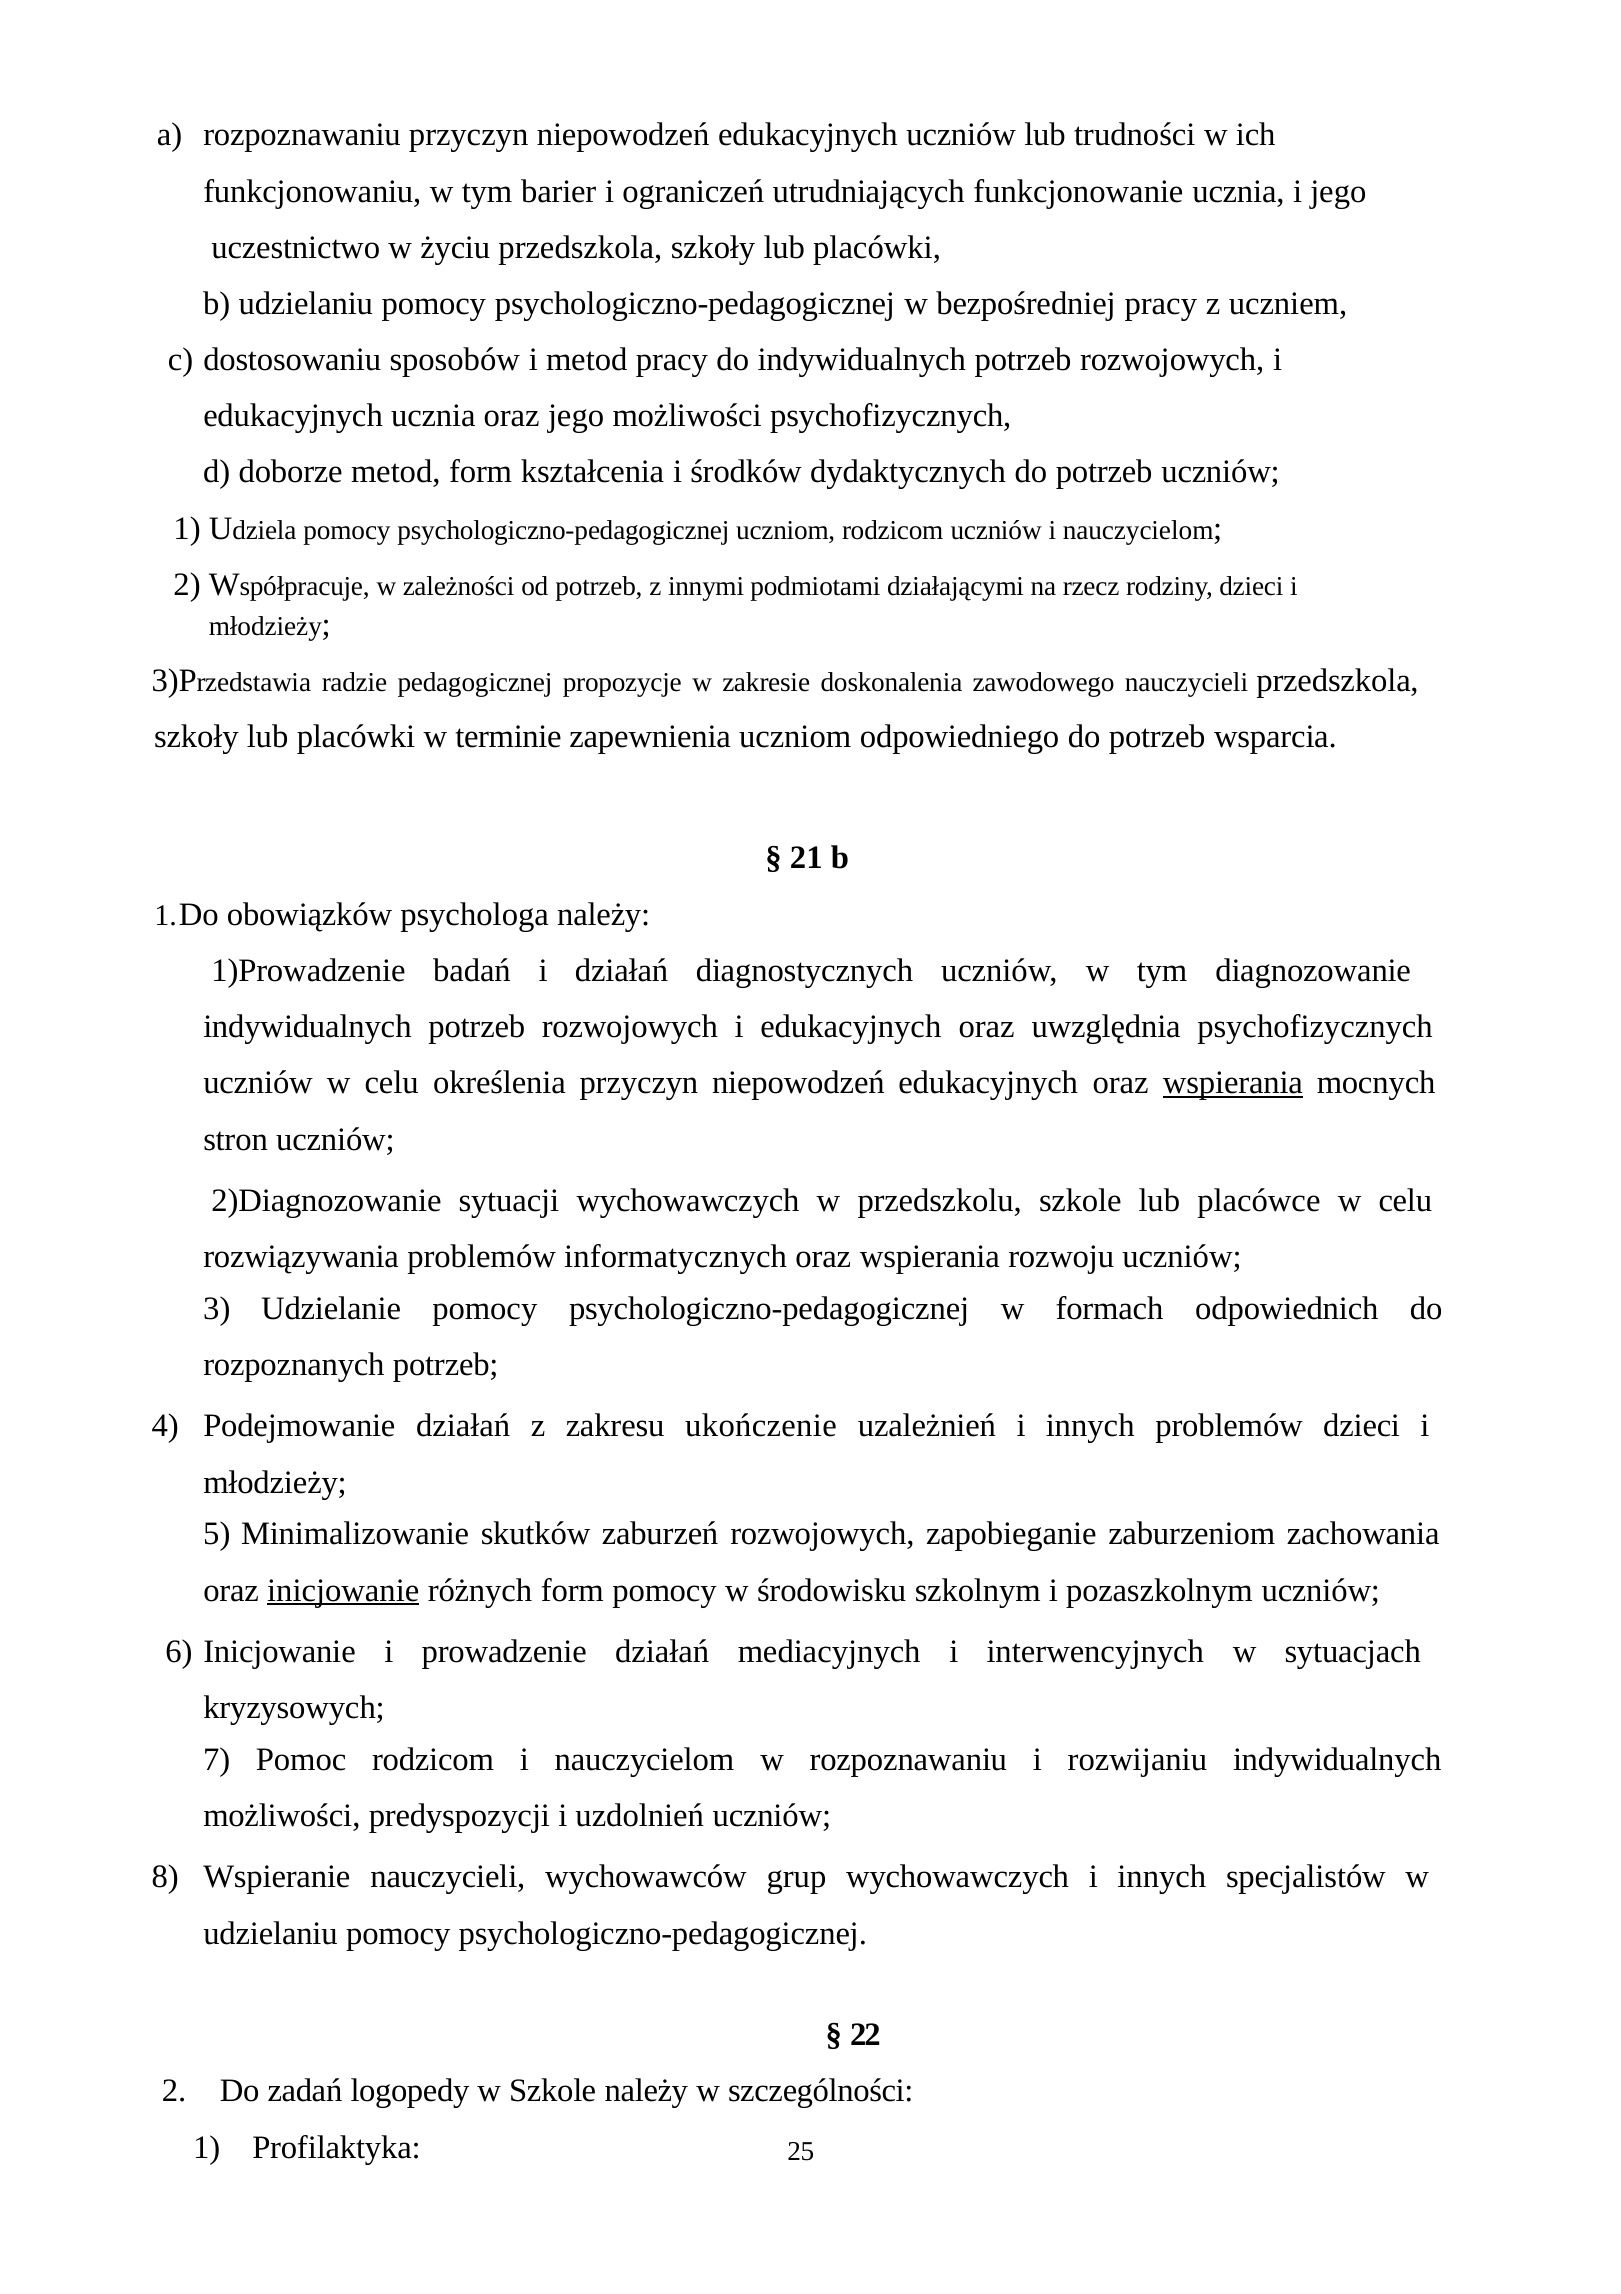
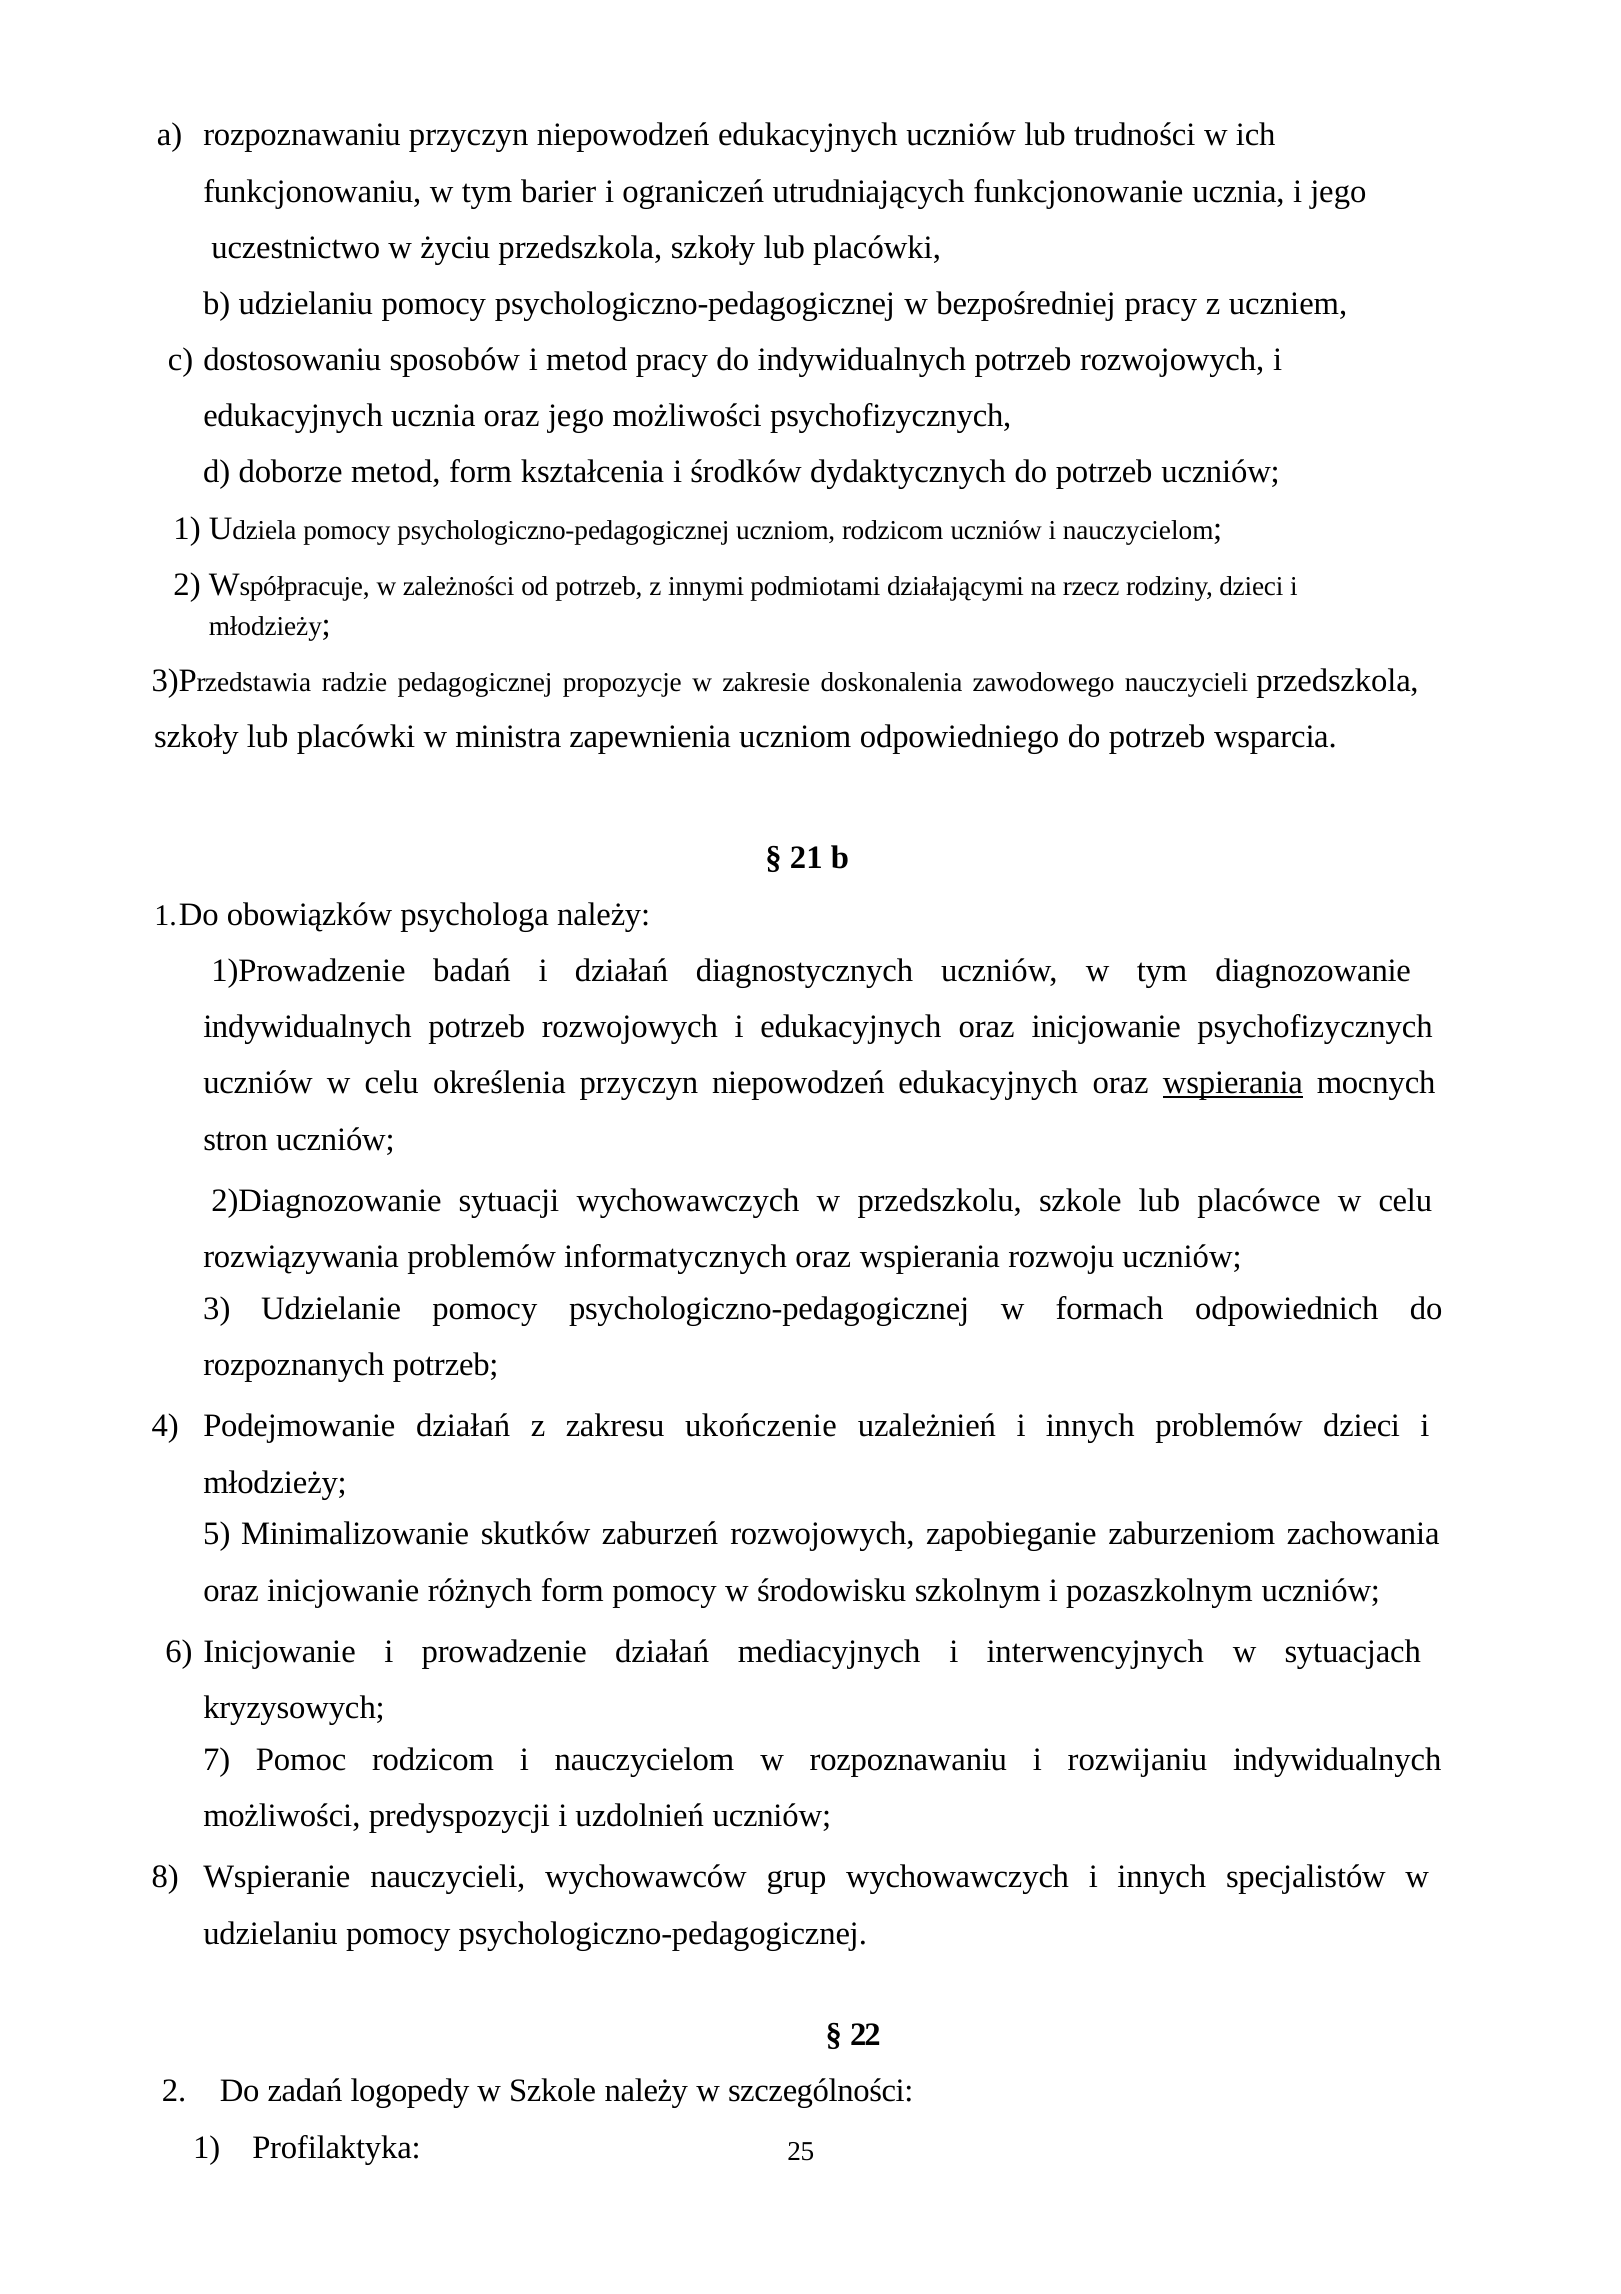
terminie: terminie -> ministra
edukacyjnych oraz uwzględnia: uwzględnia -> inicjowanie
inicjowanie at (343, 1590) underline: present -> none
